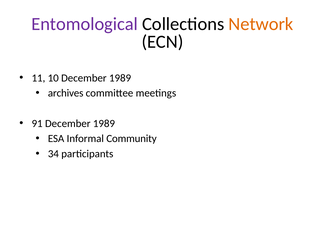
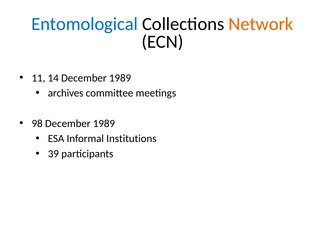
Entomological colour: purple -> blue
10: 10 -> 14
91: 91 -> 98
Community: Community -> Institutions
34: 34 -> 39
